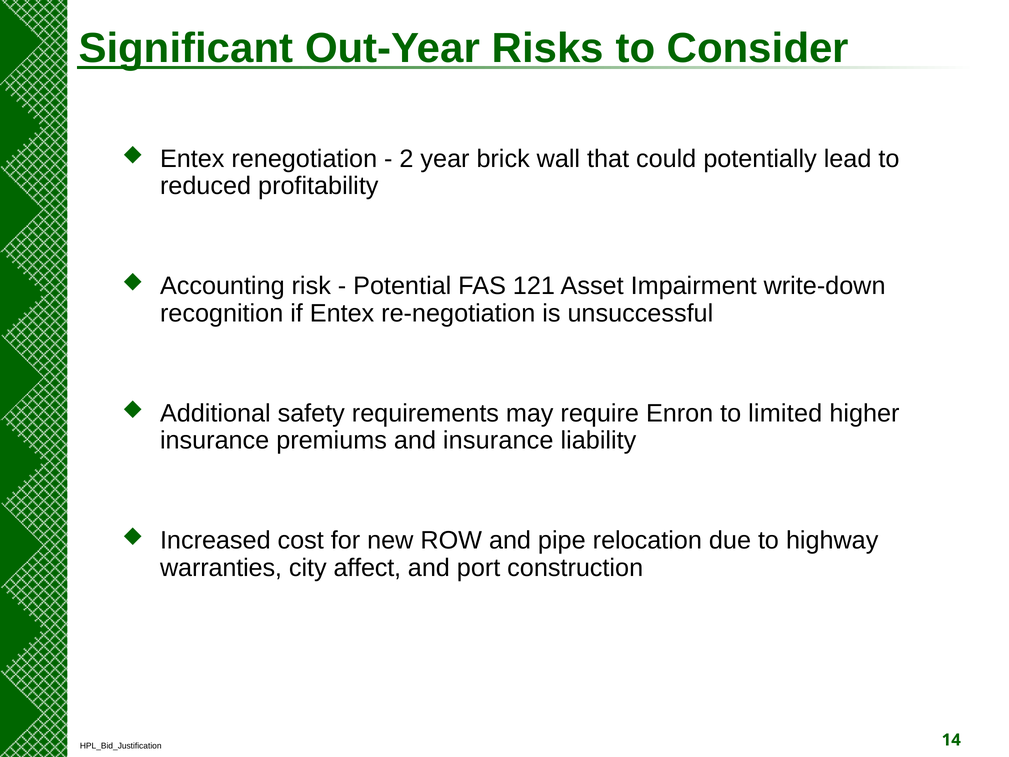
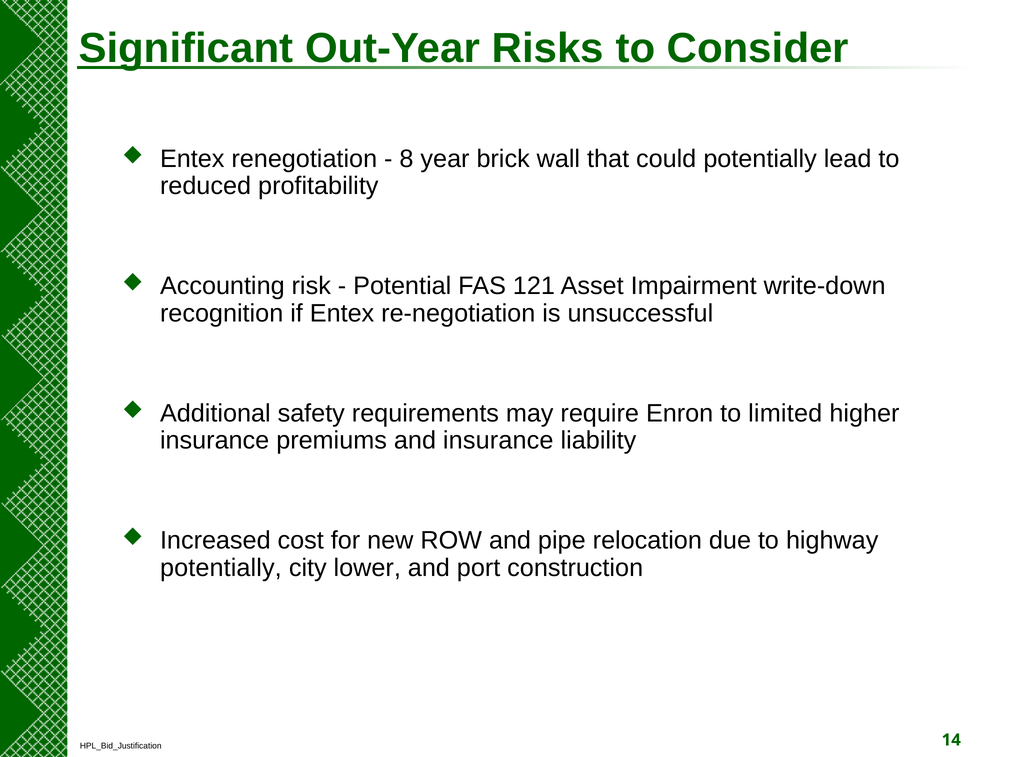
2: 2 -> 8
warranties at (221, 568): warranties -> potentially
affect: affect -> lower
